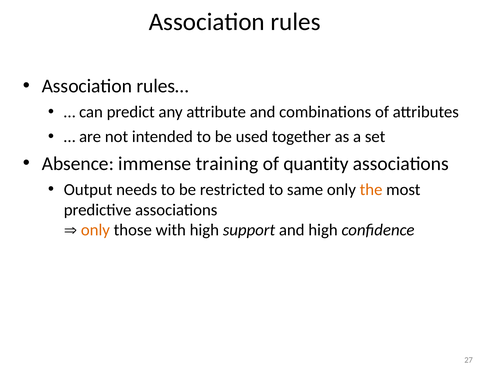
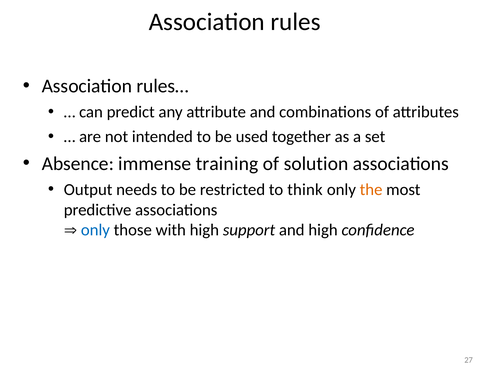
quantity: quantity -> solution
same: same -> think
only at (95, 230) colour: orange -> blue
